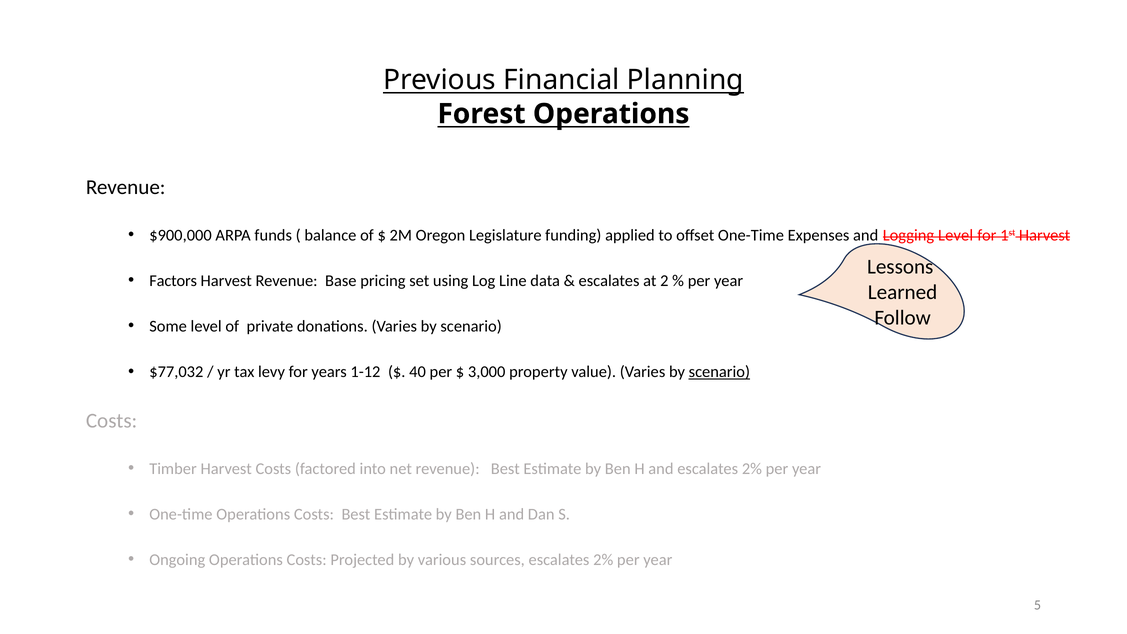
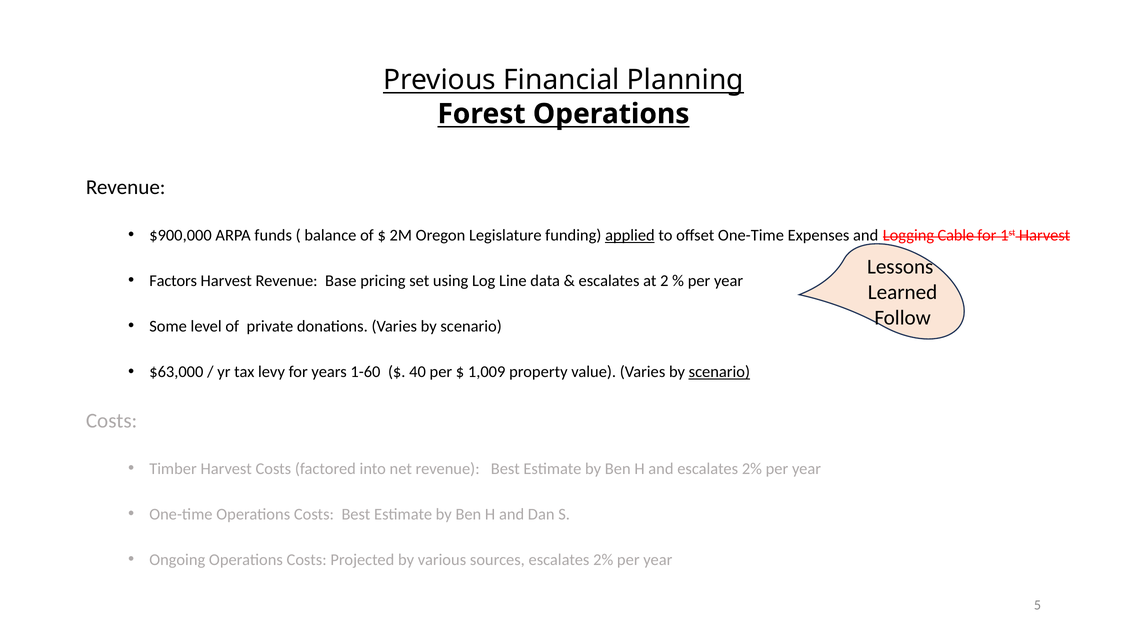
applied underline: none -> present
Level at (956, 235): Level -> Cable
$77,032: $77,032 -> $63,000
1-12: 1-12 -> 1-60
3,000: 3,000 -> 1,009
